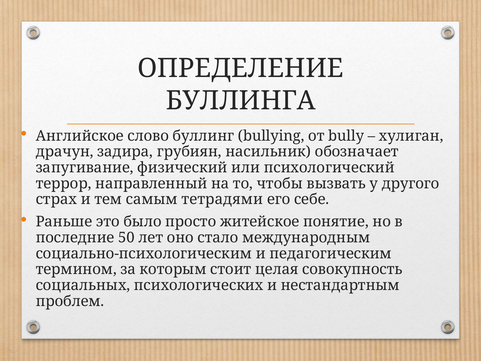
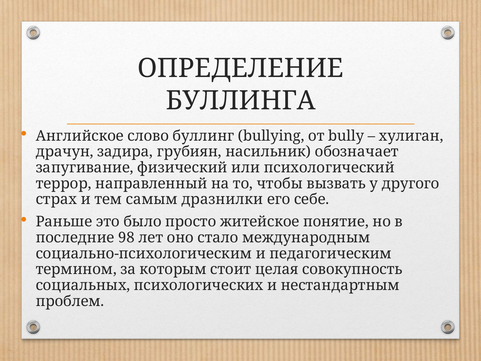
тетрадями: тетрадями -> дразнилки
50: 50 -> 98
